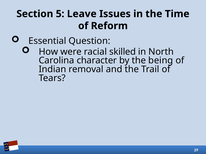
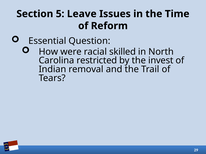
character: character -> restricted
being: being -> invest
